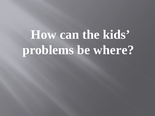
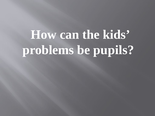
where: where -> pupils
